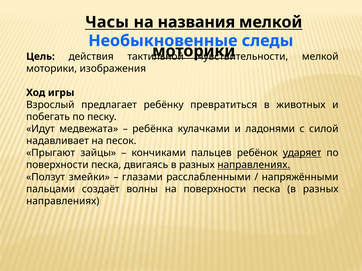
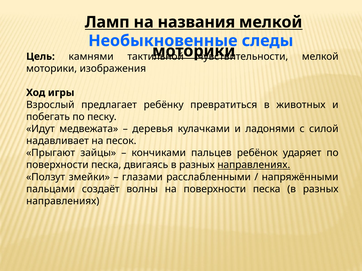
Часы: Часы -> Ламп
действия: действия -> камнями
ребёнка: ребёнка -> деревья
ударяет underline: present -> none
